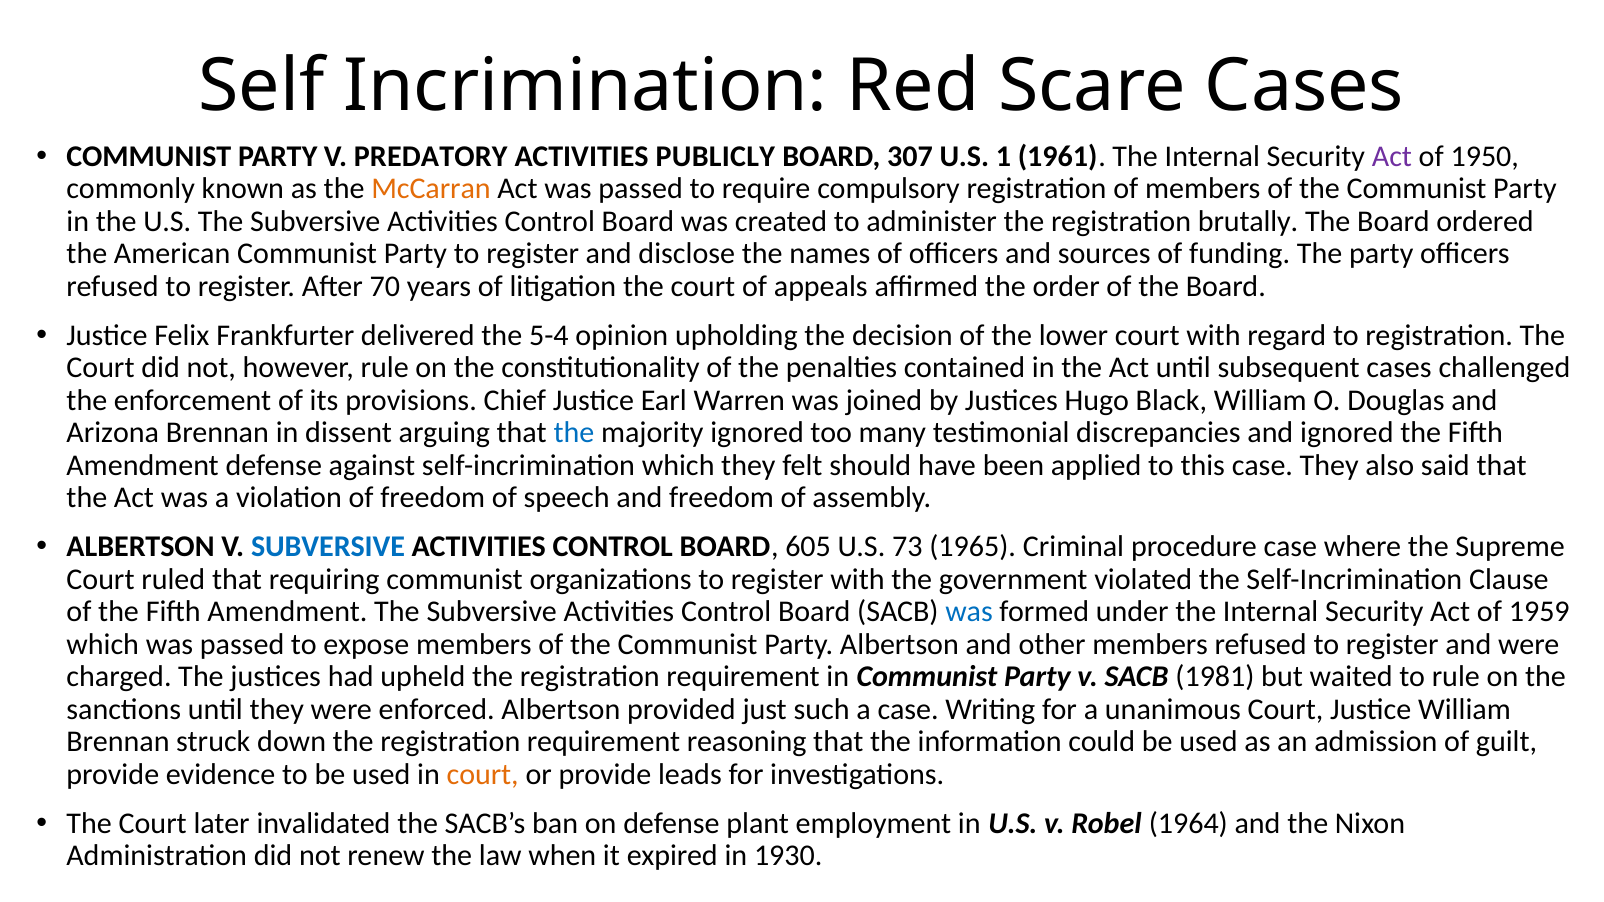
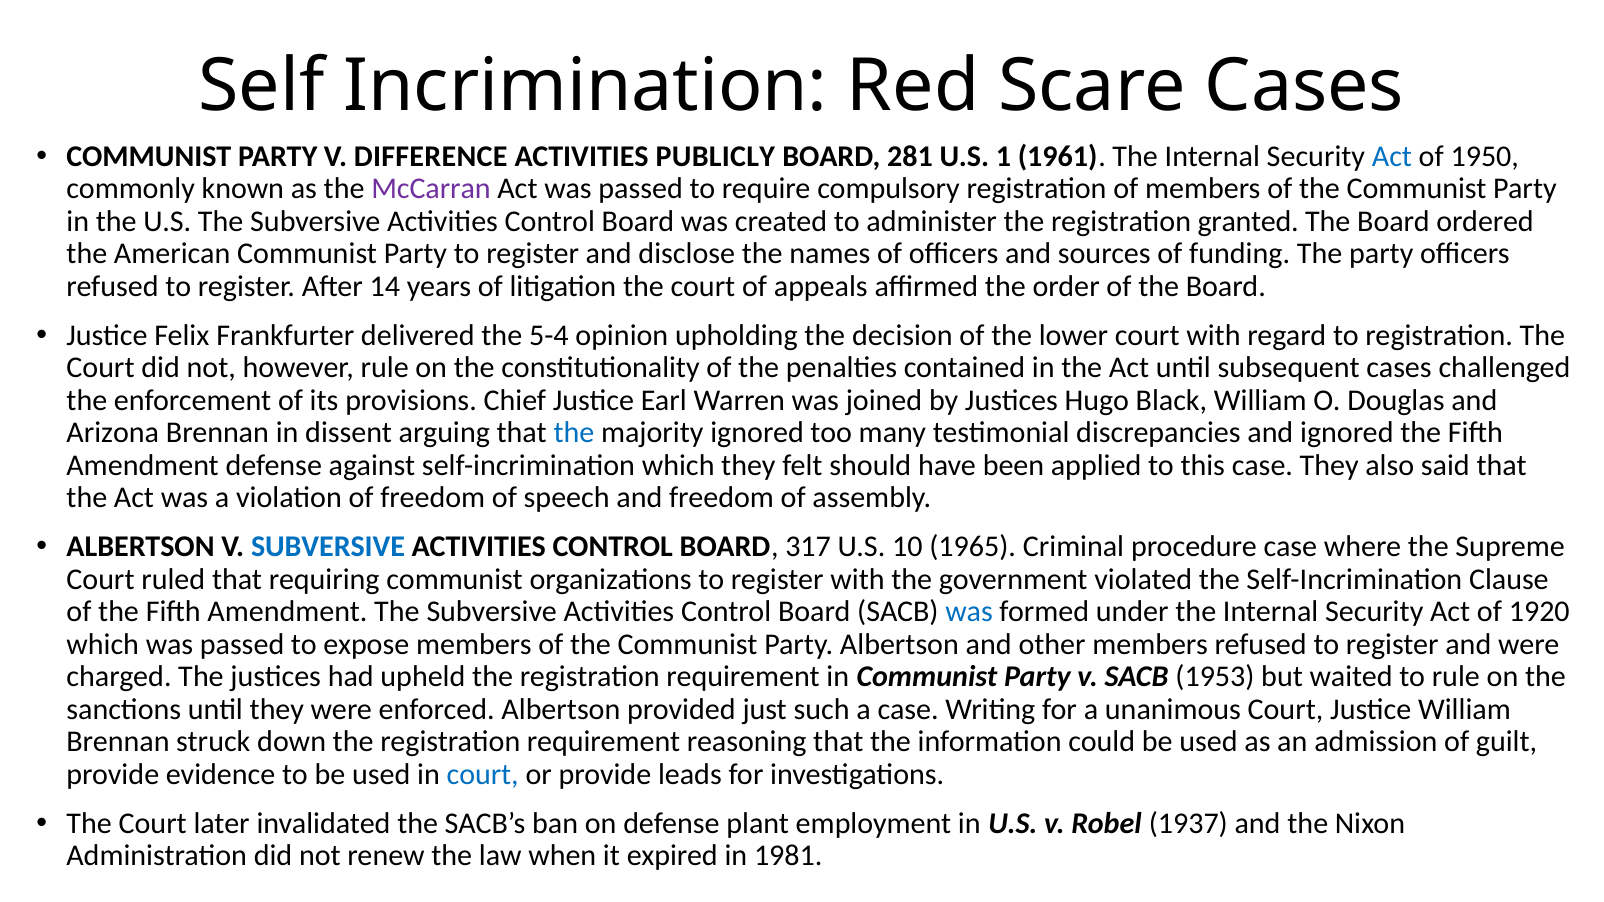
PREDATORY: PREDATORY -> DIFFERENCE
307: 307 -> 281
Act at (1392, 156) colour: purple -> blue
McCarran colour: orange -> purple
brutally: brutally -> granted
70: 70 -> 14
605: 605 -> 317
73: 73 -> 10
1959: 1959 -> 1920
1981: 1981 -> 1953
court at (483, 775) colour: orange -> blue
1964: 1964 -> 1937
1930: 1930 -> 1981
